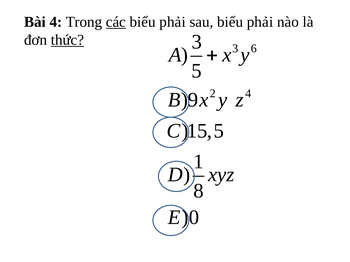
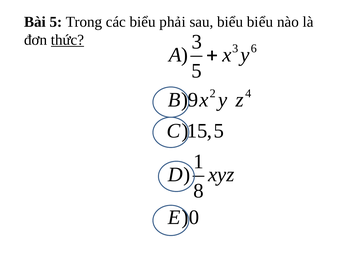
Bài 4: 4 -> 5
các underline: present -> none
sau biểu phải: phải -> biểu
